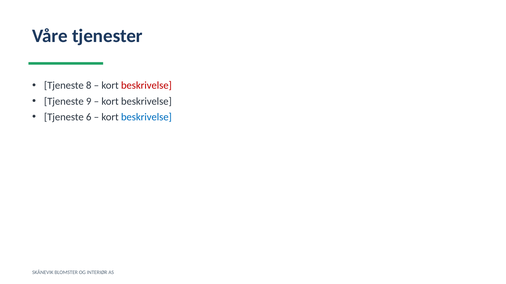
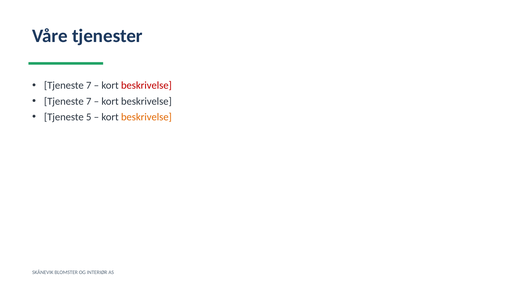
8 at (89, 86): 8 -> 7
9 at (89, 102): 9 -> 7
6: 6 -> 5
beskrivelse at (146, 117) colour: blue -> orange
